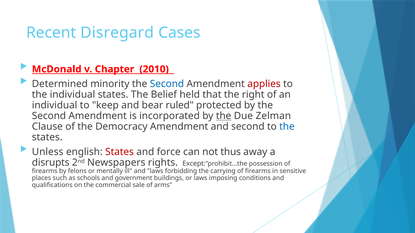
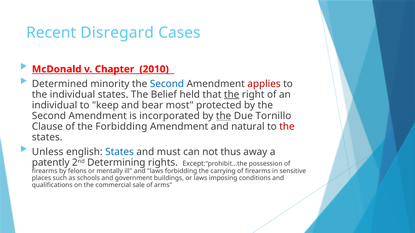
the at (232, 95) underline: none -> present
ruled: ruled -> most
Zelman: Zelman -> Tornillo
the Democracy: Democracy -> Forbidding
and second: second -> natural
the at (287, 127) colour: blue -> red
States at (120, 152) colour: red -> blue
force: force -> must
disrupts: disrupts -> patently
Newspapers: Newspapers -> Determining
